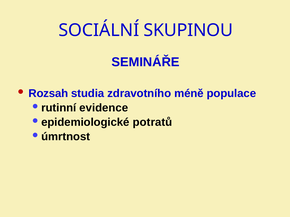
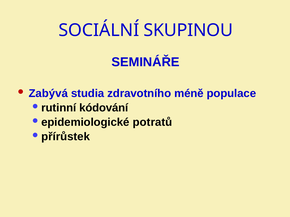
Rozsah: Rozsah -> Zabývá
evidence: evidence -> kódování
úmrtnost: úmrtnost -> přírůstek
